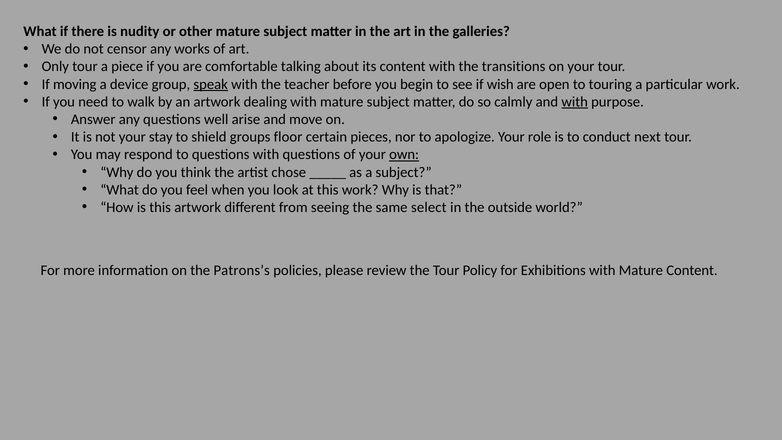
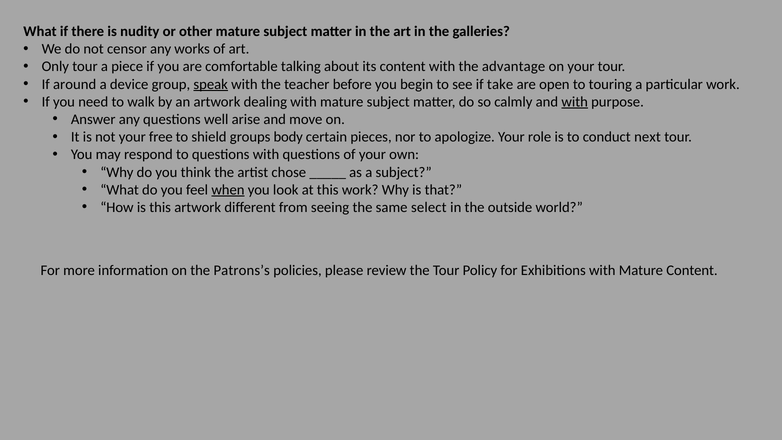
transitions: transitions -> advantage
moving: moving -> around
wish: wish -> take
stay: stay -> free
floor: floor -> body
own underline: present -> none
when underline: none -> present
